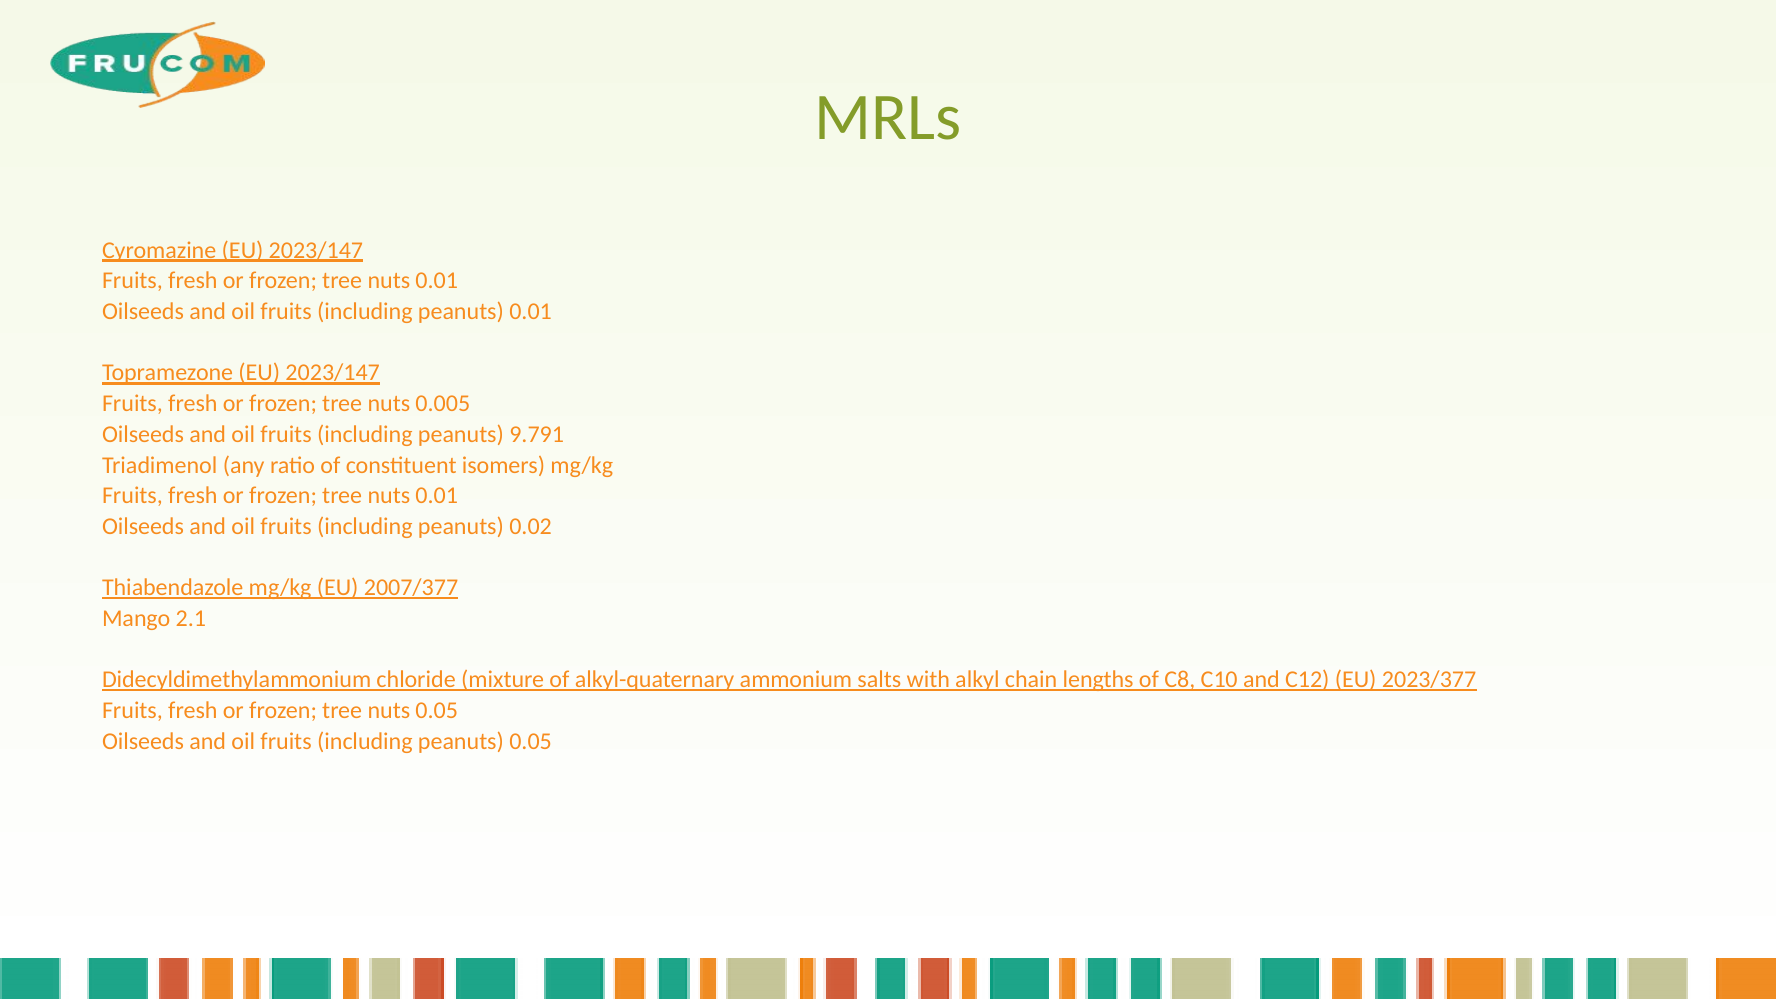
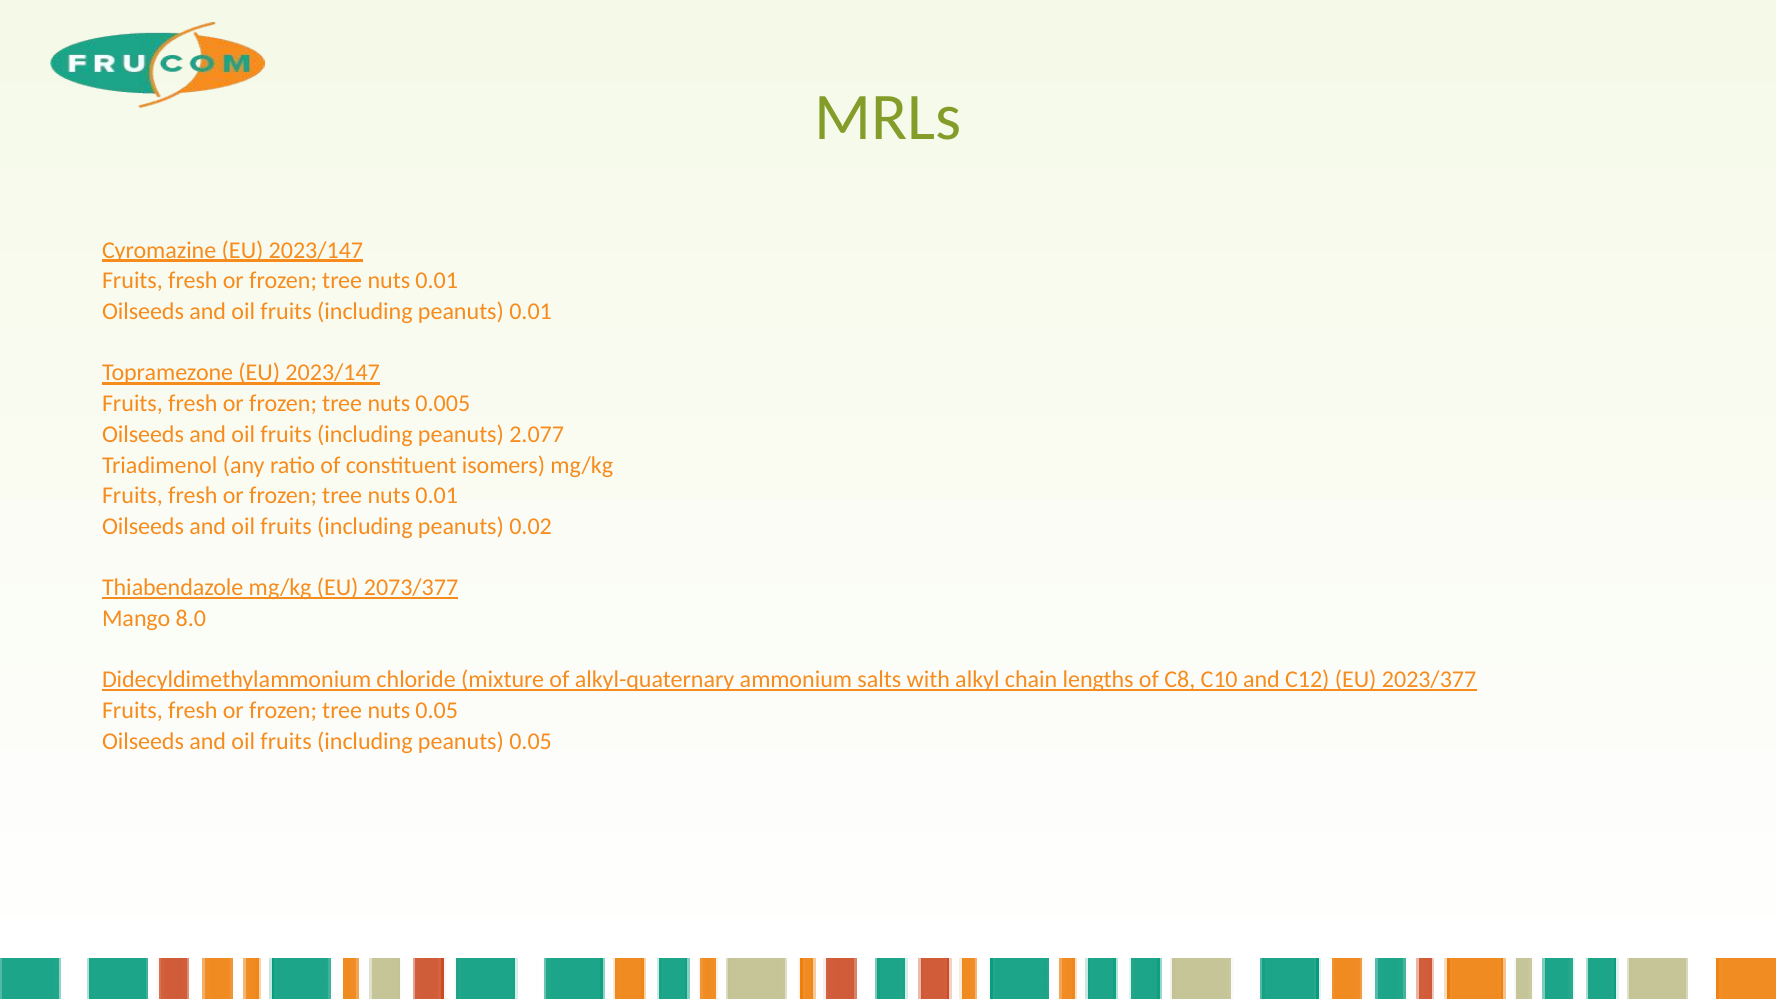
9.791: 9.791 -> 2.077
2007/377: 2007/377 -> 2073/377
2.1: 2.1 -> 8.0
